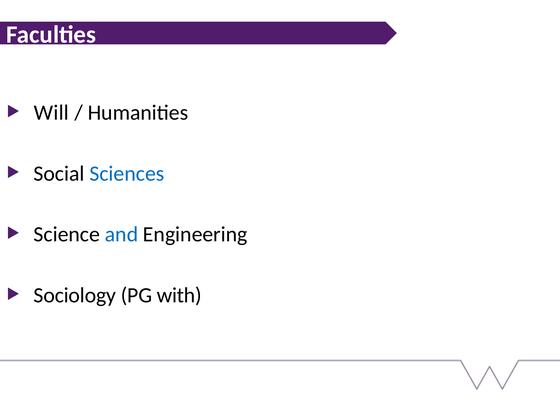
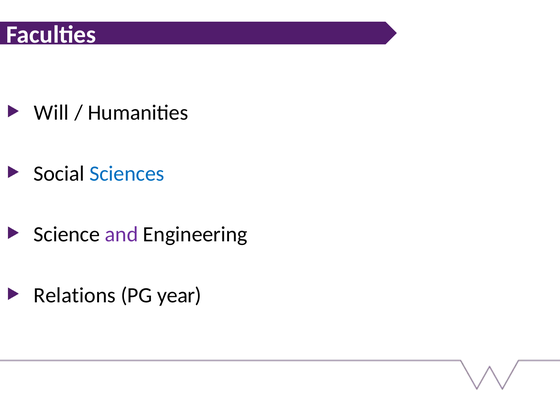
and colour: blue -> purple
Sociology: Sociology -> Relations
with: with -> year
